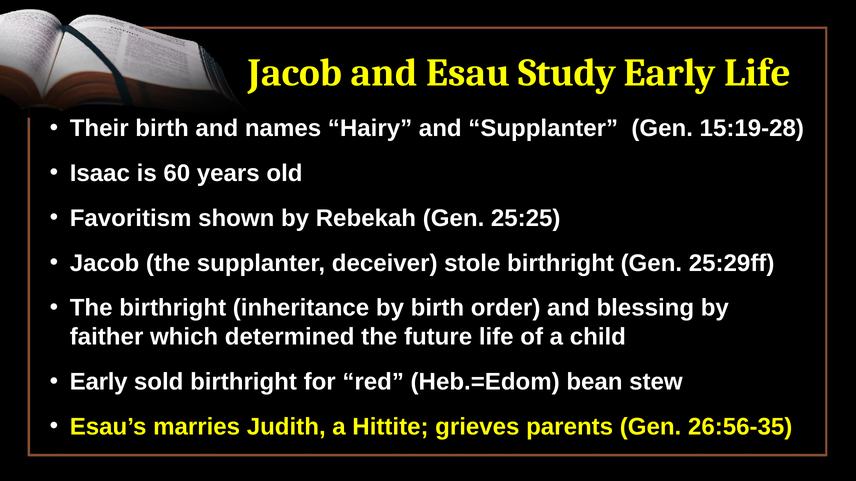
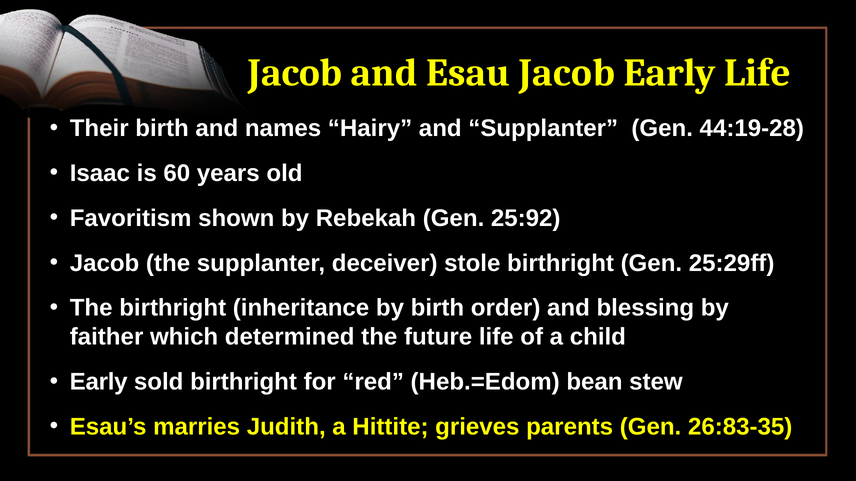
Esau Study: Study -> Jacob
15:19-28: 15:19-28 -> 44:19-28
25:25: 25:25 -> 25:92
26:56-35: 26:56-35 -> 26:83-35
